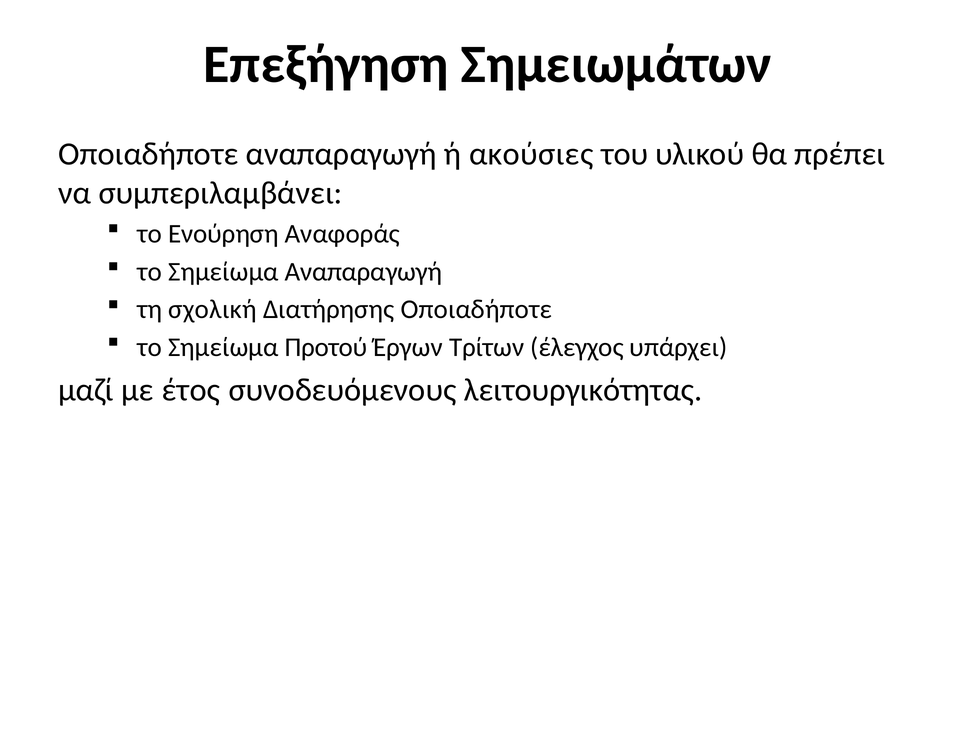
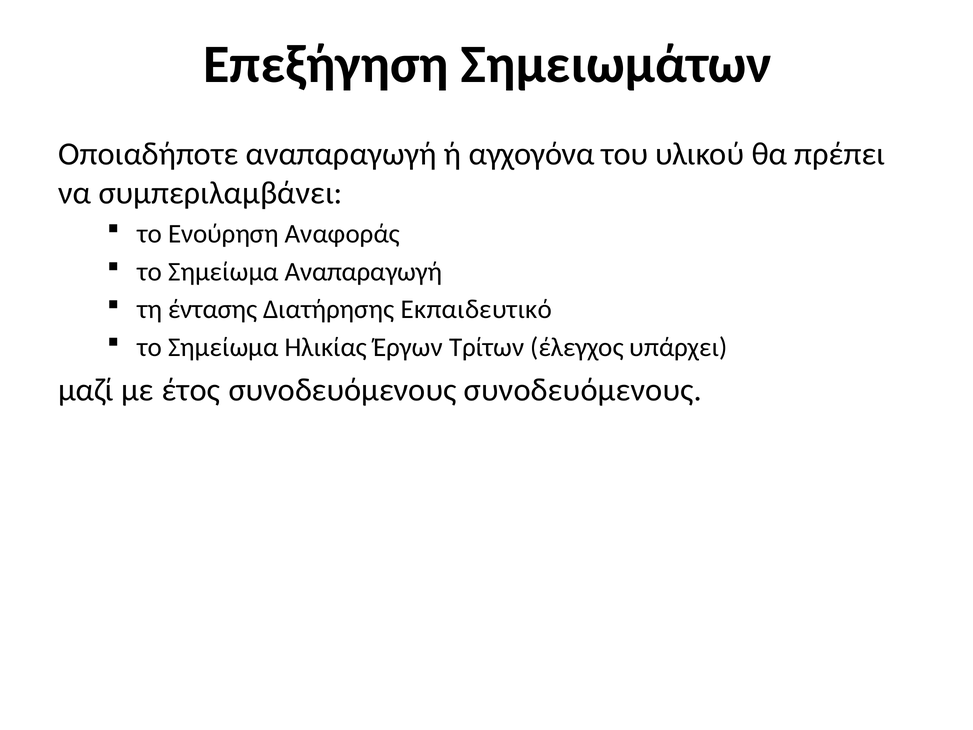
ακούσιες: ακούσιες -> αγχογόνα
σχολική: σχολική -> έντασης
Διατήρησης Οποιαδήποτε: Οποιαδήποτε -> Εκπαιδευτικό
Προτού: Προτού -> Ηλικίας
συνοδευόμενους λειτουργικότητας: λειτουργικότητας -> συνοδευόμενους
